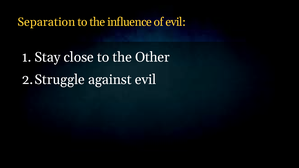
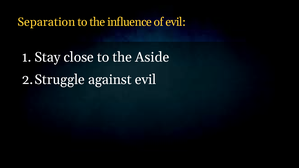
Other: Other -> Aside
